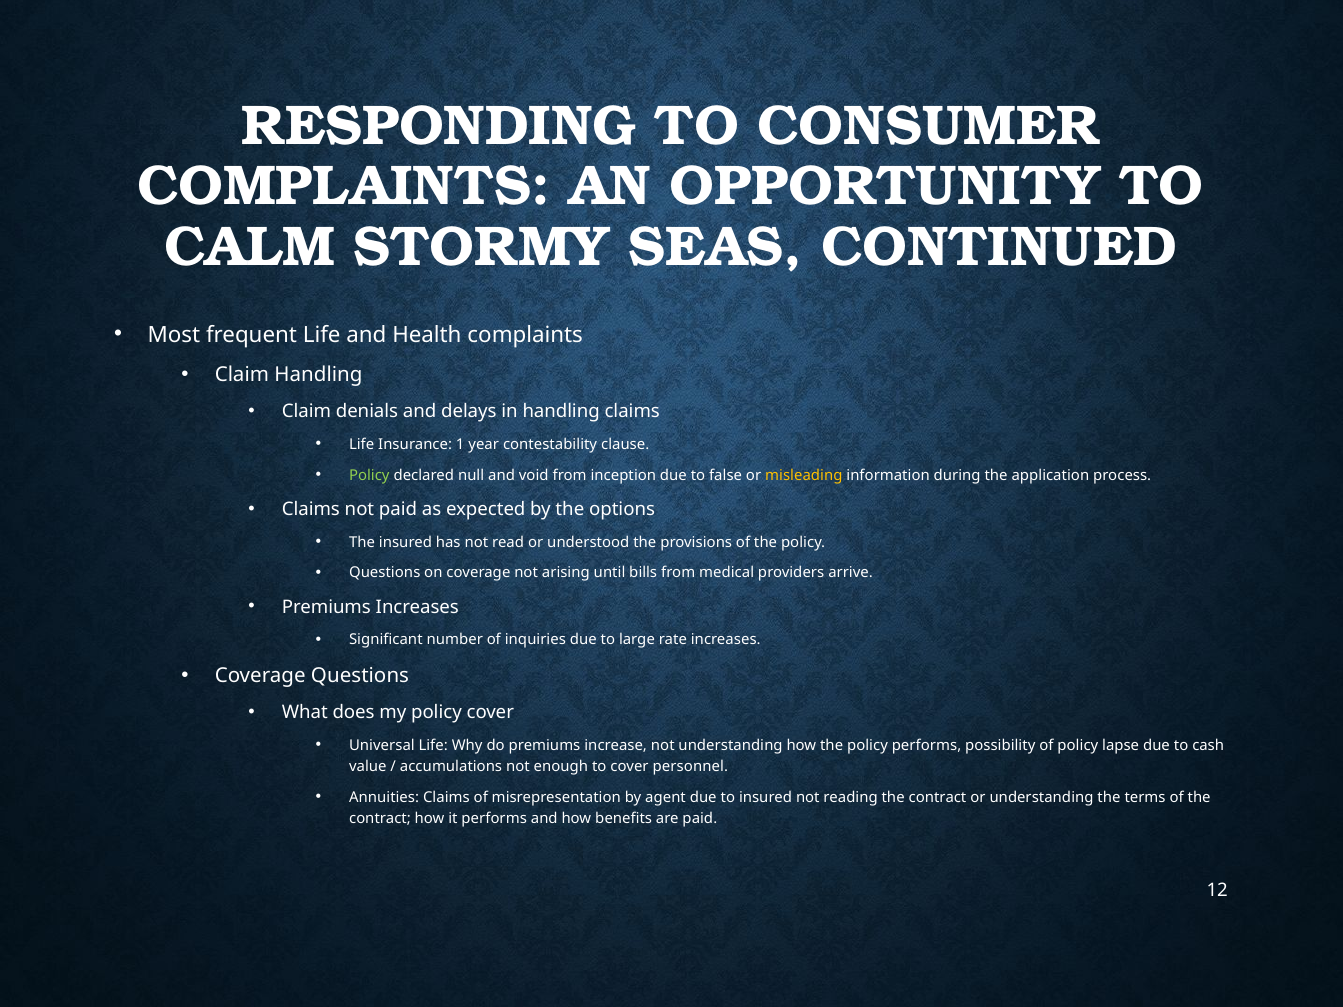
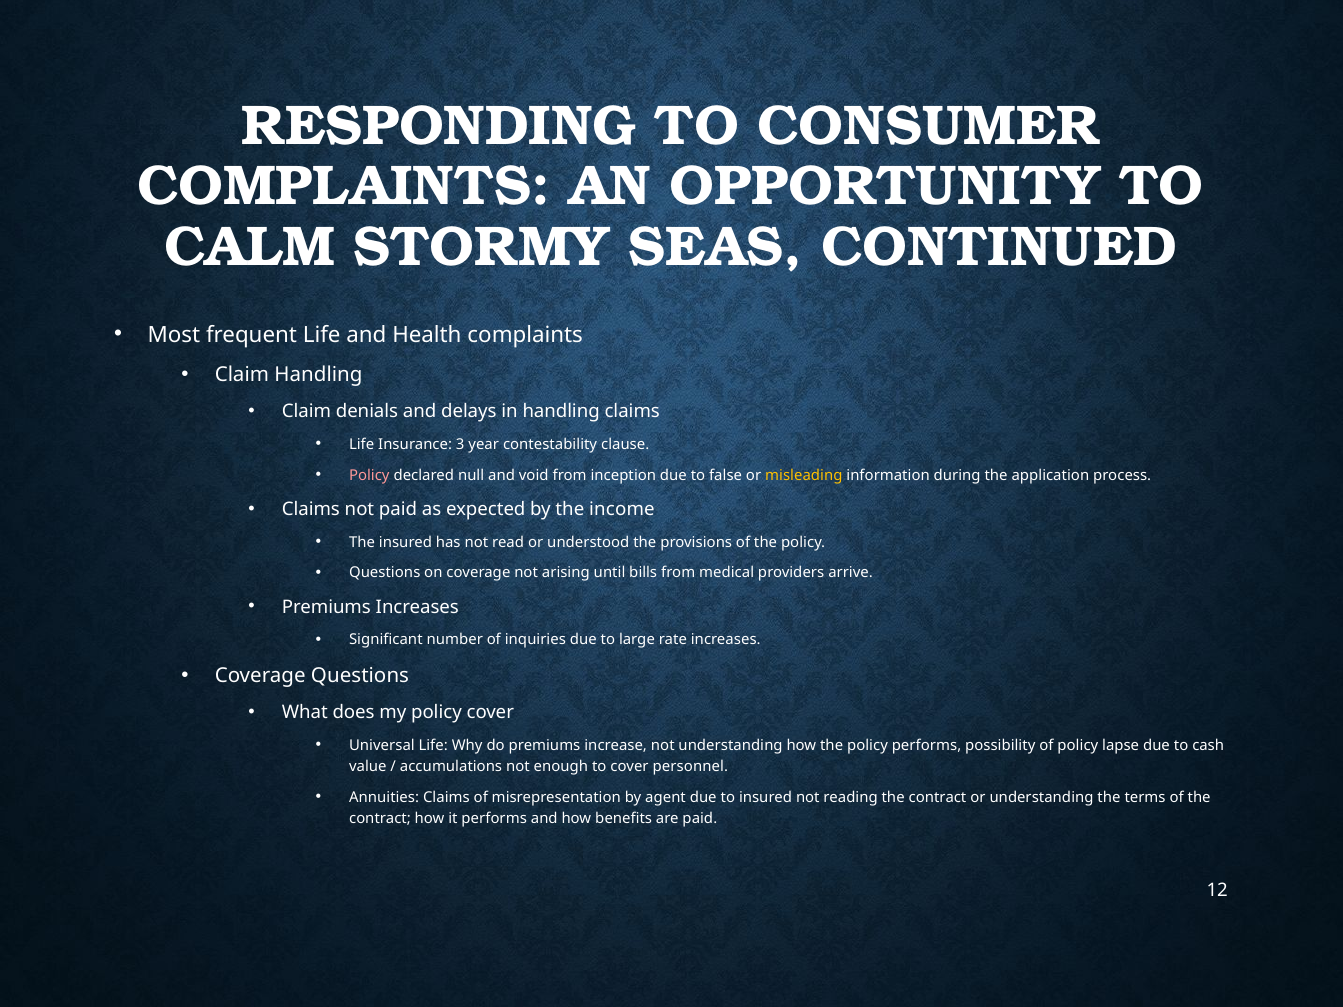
1: 1 -> 3
Policy at (369, 475) colour: light green -> pink
options: options -> income
